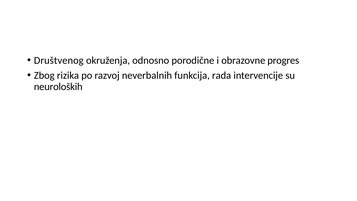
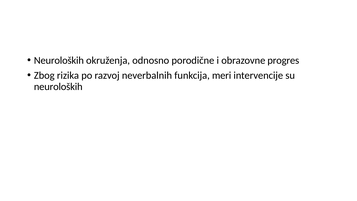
Društvenog at (59, 60): Društvenog -> Neuroloških
rada: rada -> meri
